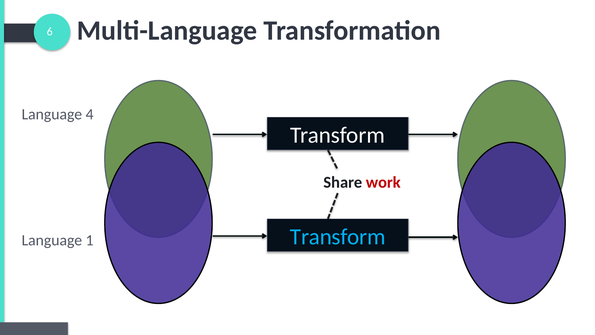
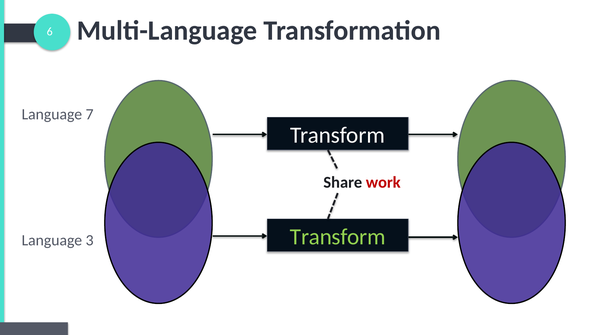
4: 4 -> 7
Transform at (338, 237) colour: light blue -> light green
1: 1 -> 3
